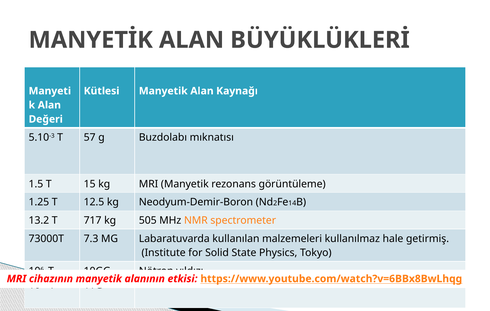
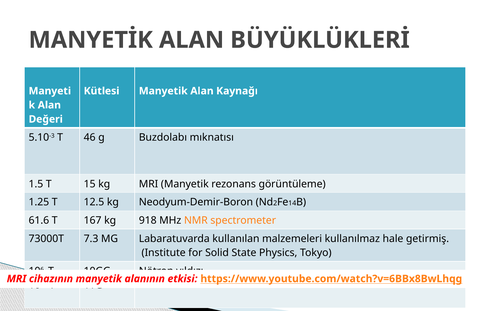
57: 57 -> 46
13.2: 13.2 -> 61.6
717: 717 -> 167
505: 505 -> 918
